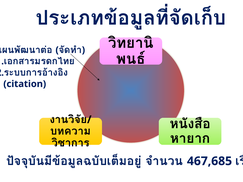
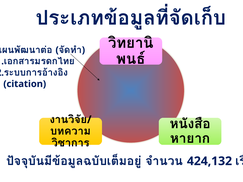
467,685: 467,685 -> 424,132
